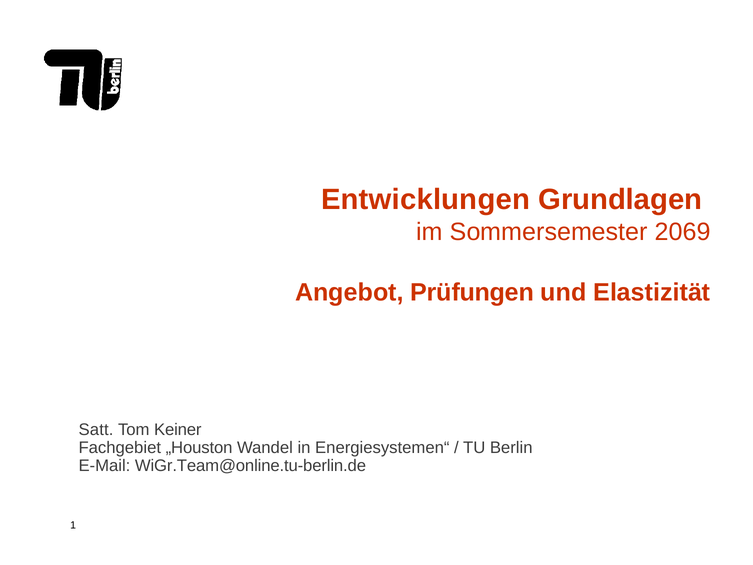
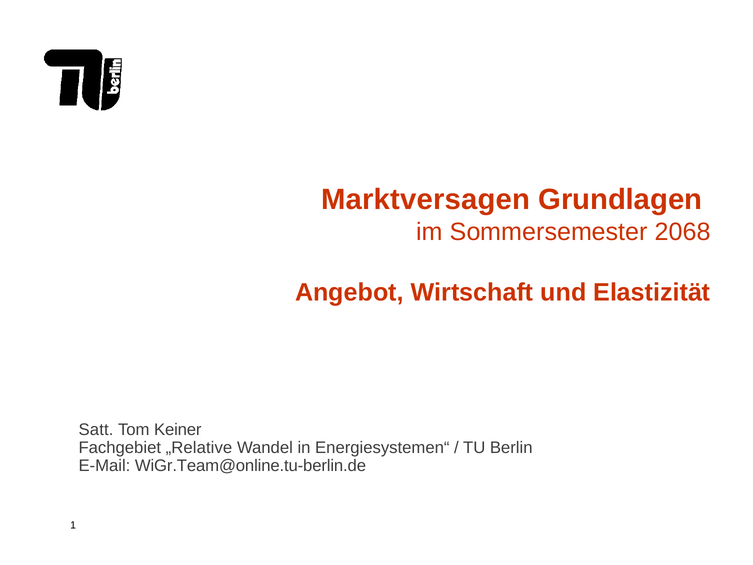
Entwicklungen: Entwicklungen -> Marktversagen
2069: 2069 -> 2068
Prüfungen: Prüfungen -> Wirtschaft
„Houston: „Houston -> „Relative
